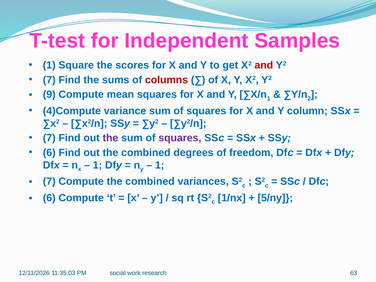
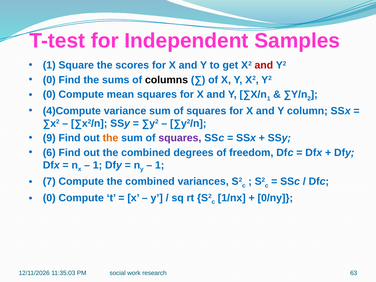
7 at (49, 80): 7 -> 0
columns colour: red -> black
9 at (49, 95): 9 -> 0
7 at (49, 138): 7 -> 9
the at (110, 138) colour: purple -> orange
6 at (49, 198): 6 -> 0
5/ny: 5/ny -> 0/ny
